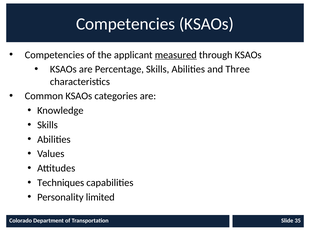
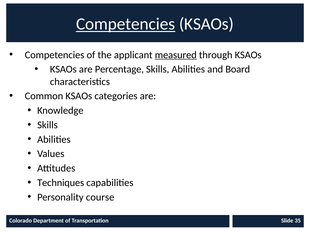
Competencies at (126, 24) underline: none -> present
Three: Three -> Board
limited: limited -> course
